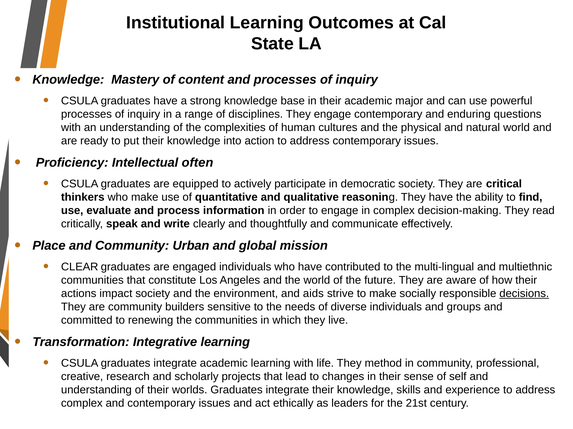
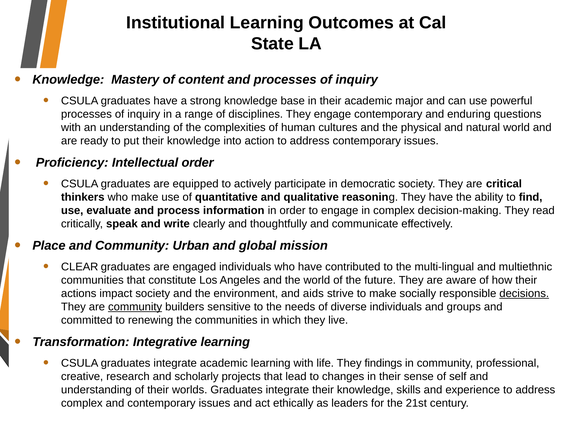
Intellectual often: often -> order
community at (135, 307) underline: none -> present
method: method -> findings
